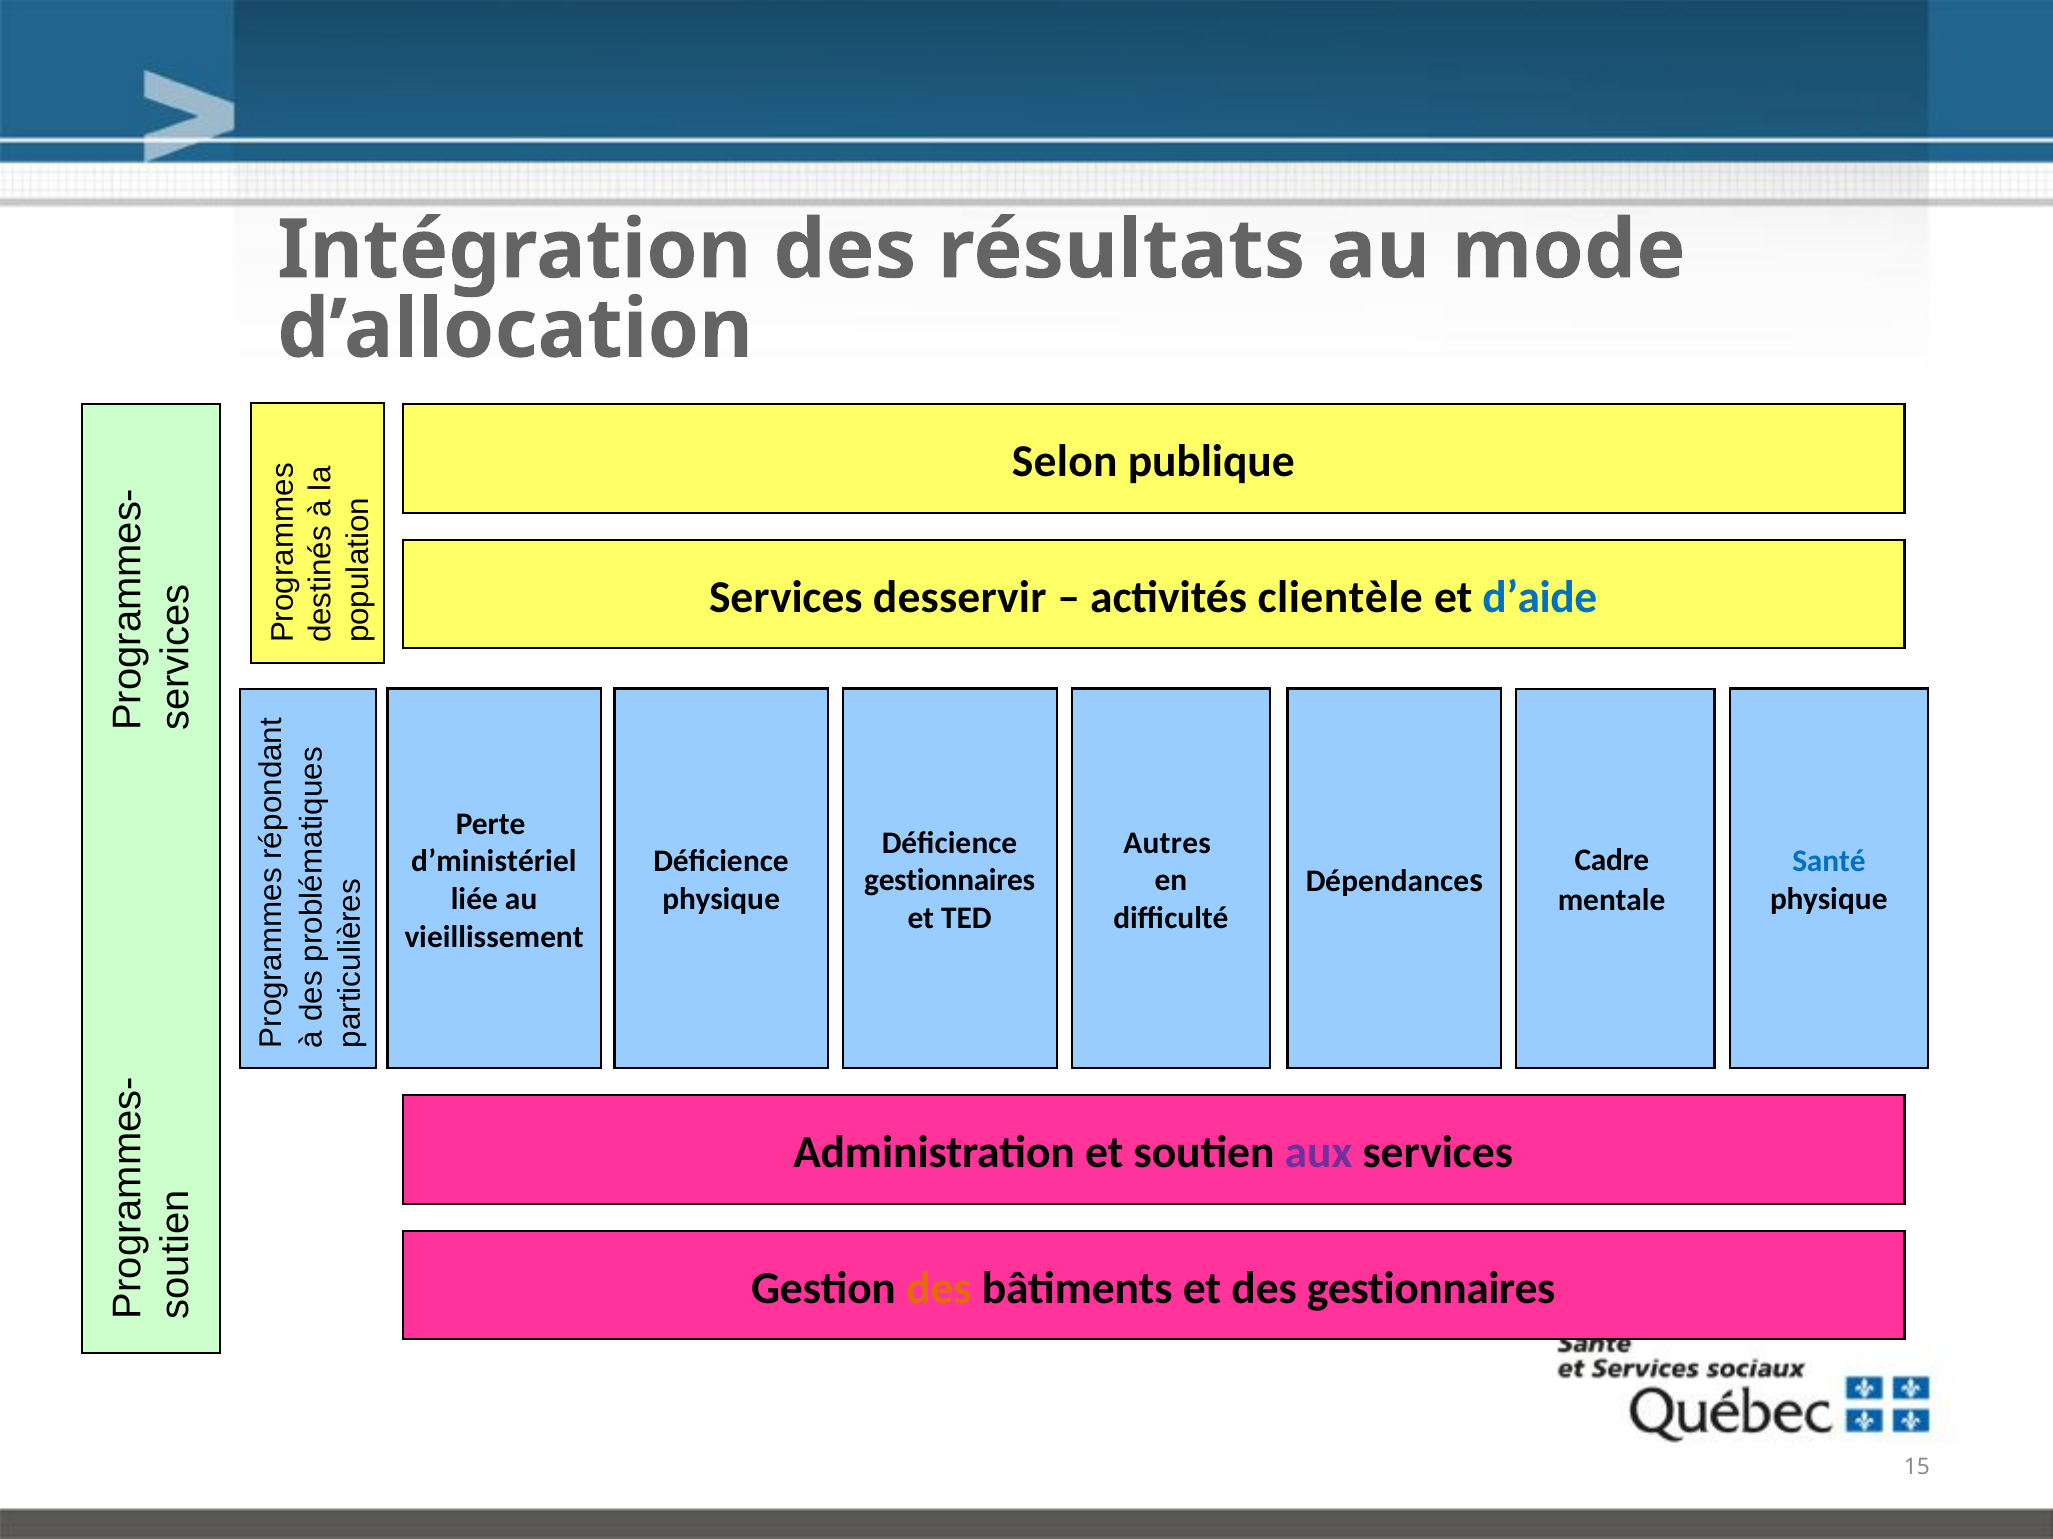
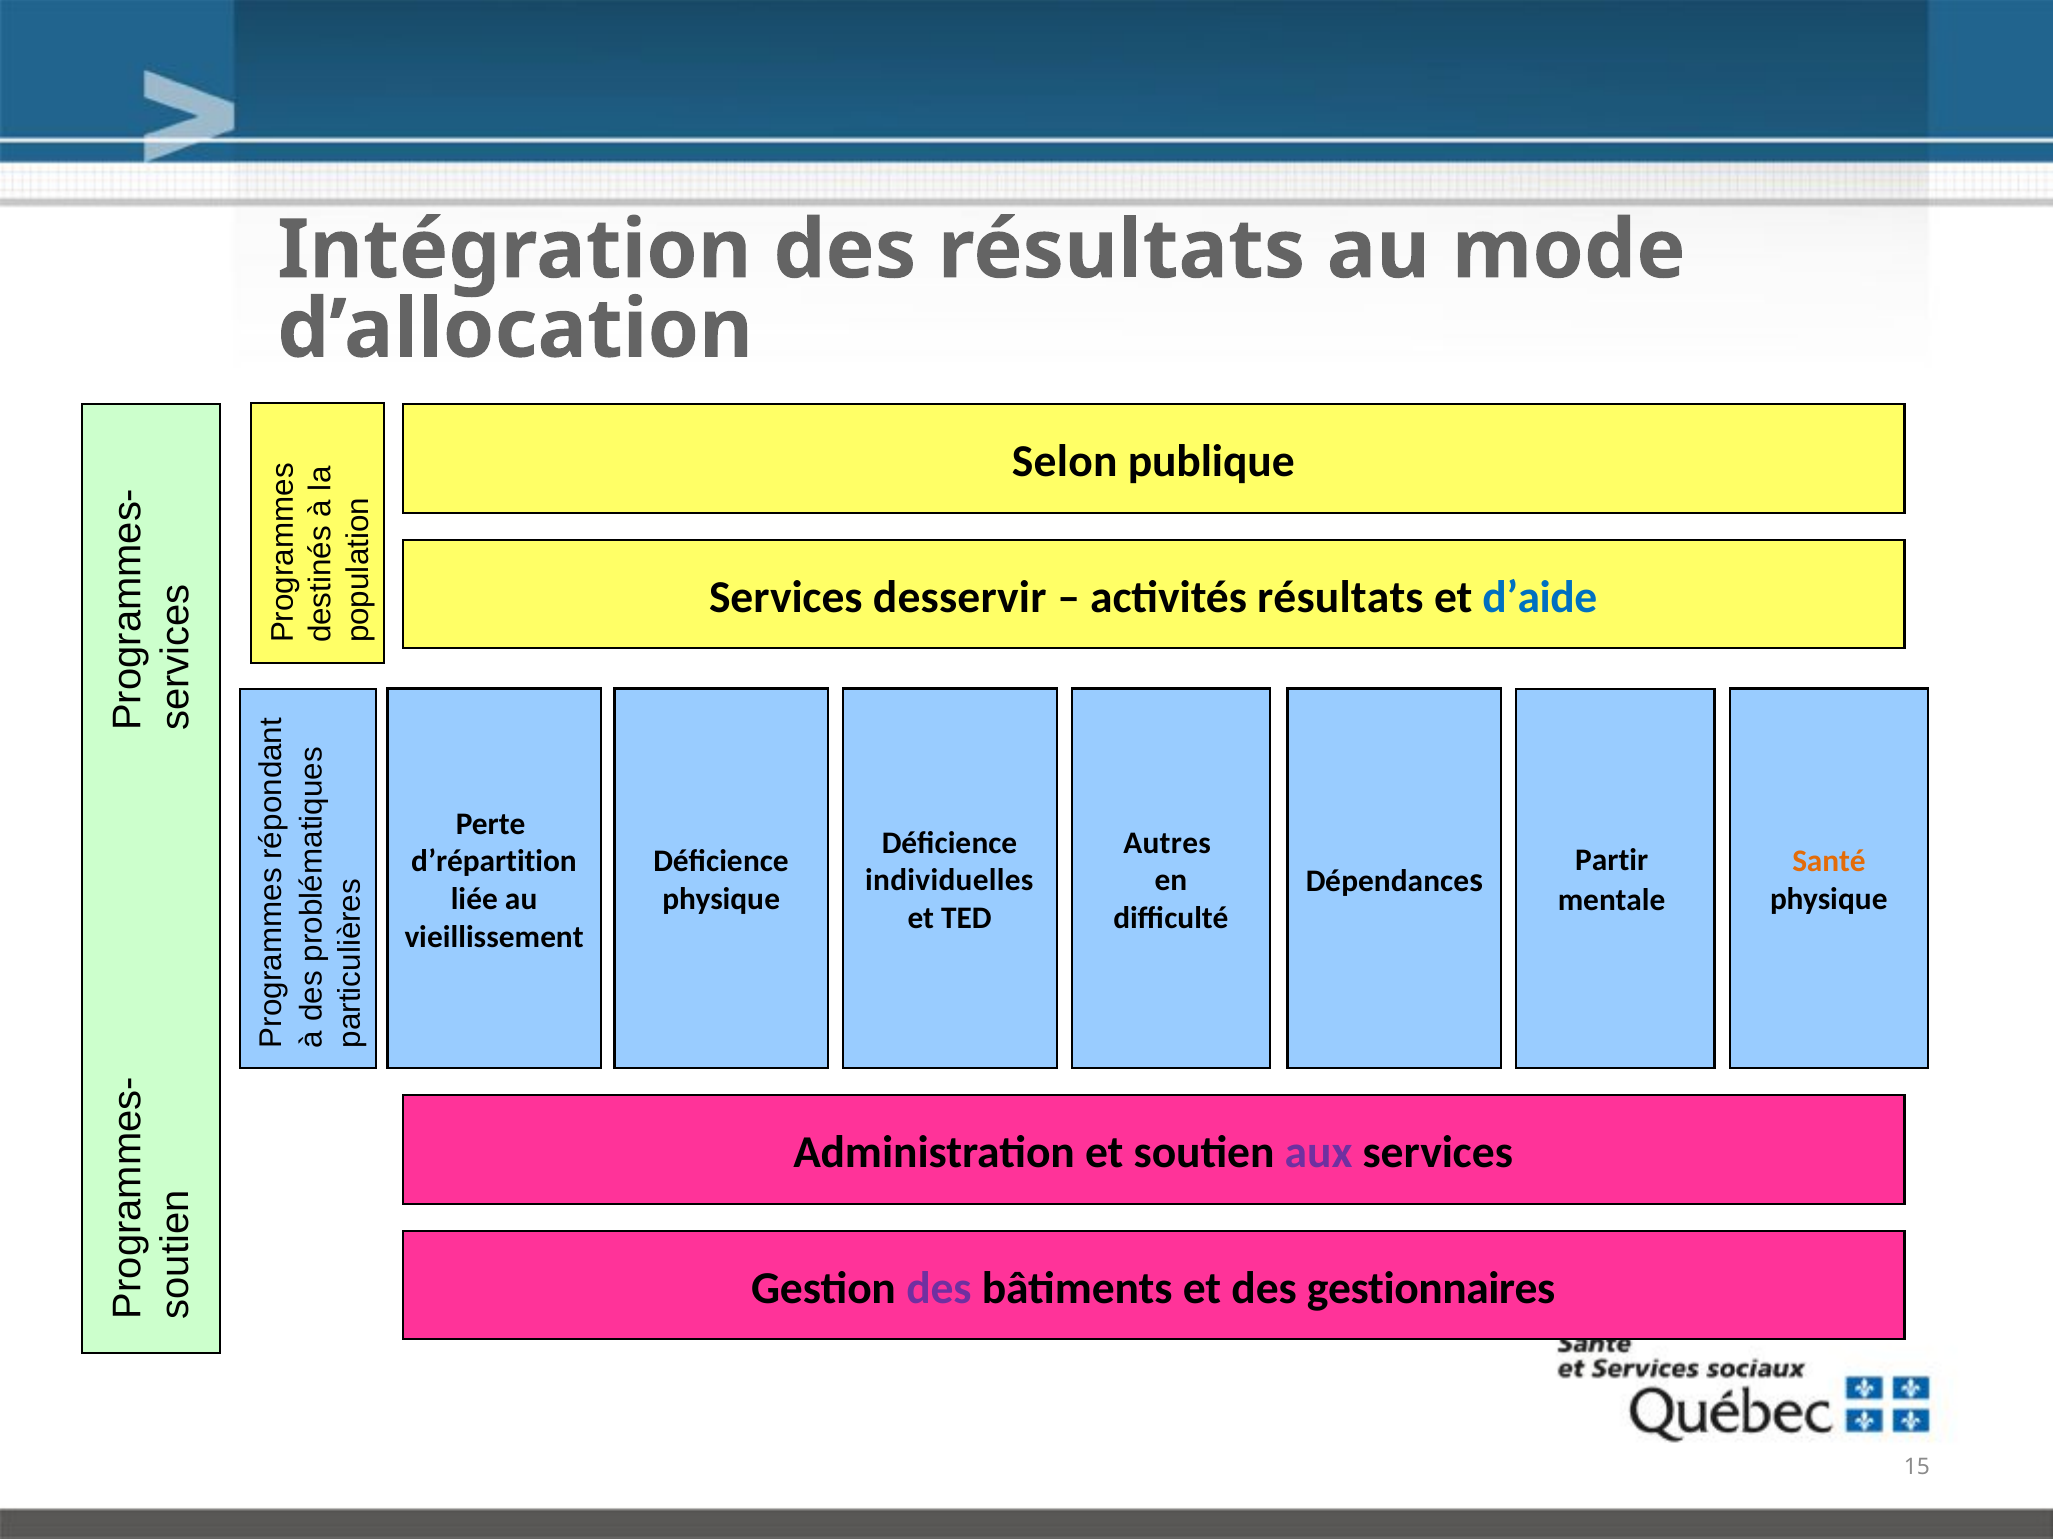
activités clientèle: clientèle -> résultats
Cadre: Cadre -> Partir
d’ministériel: d’ministériel -> d’répartition
Santé colour: blue -> orange
gestionnaires at (950, 881): gestionnaires -> individuelles
des at (939, 1289) colour: orange -> purple
